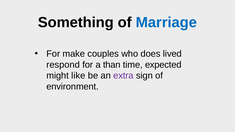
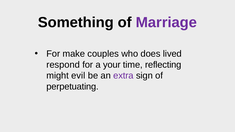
Marriage colour: blue -> purple
than: than -> your
expected: expected -> reflecting
like: like -> evil
environment: environment -> perpetuating
